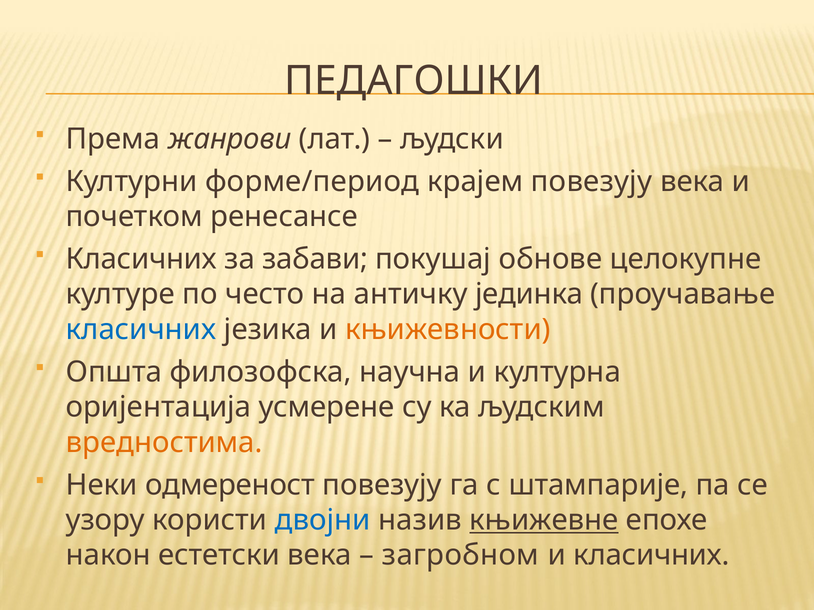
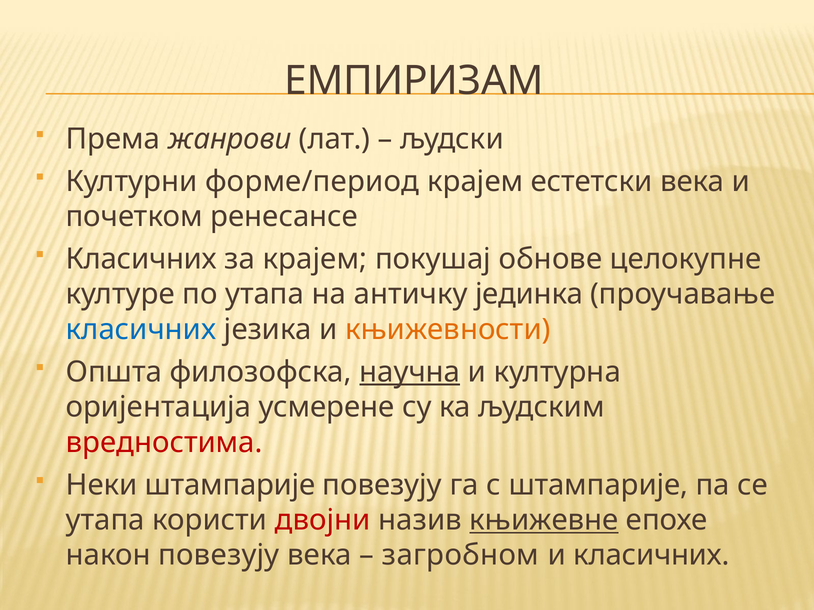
ПЕДАГОШКИ: ПЕДАГОШКИ -> ЕМПИРИЗАМ
крајем повезују: повезују -> естетски
за забави: забави -> крајем
по често: често -> утапа
научна underline: none -> present
вредностима colour: orange -> red
Неки одмереност: одмереност -> штампарије
узору at (105, 520): узору -> утапа
двојни colour: blue -> red
након естетски: естетски -> повезују
